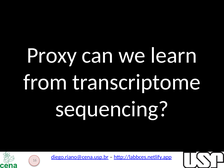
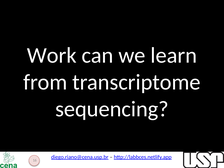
Proxy: Proxy -> Work
